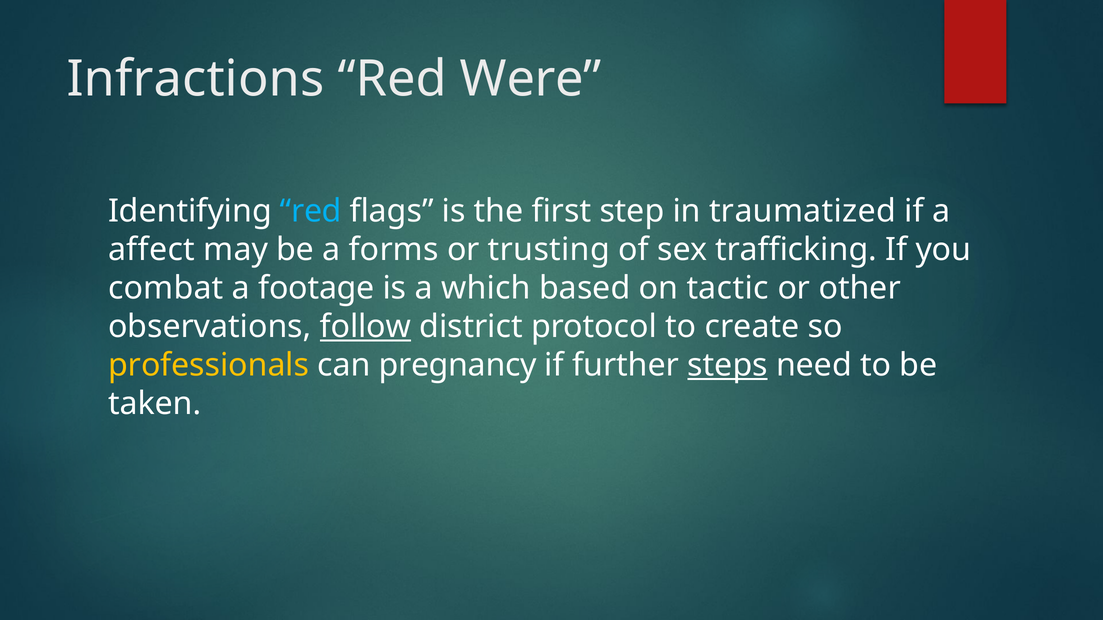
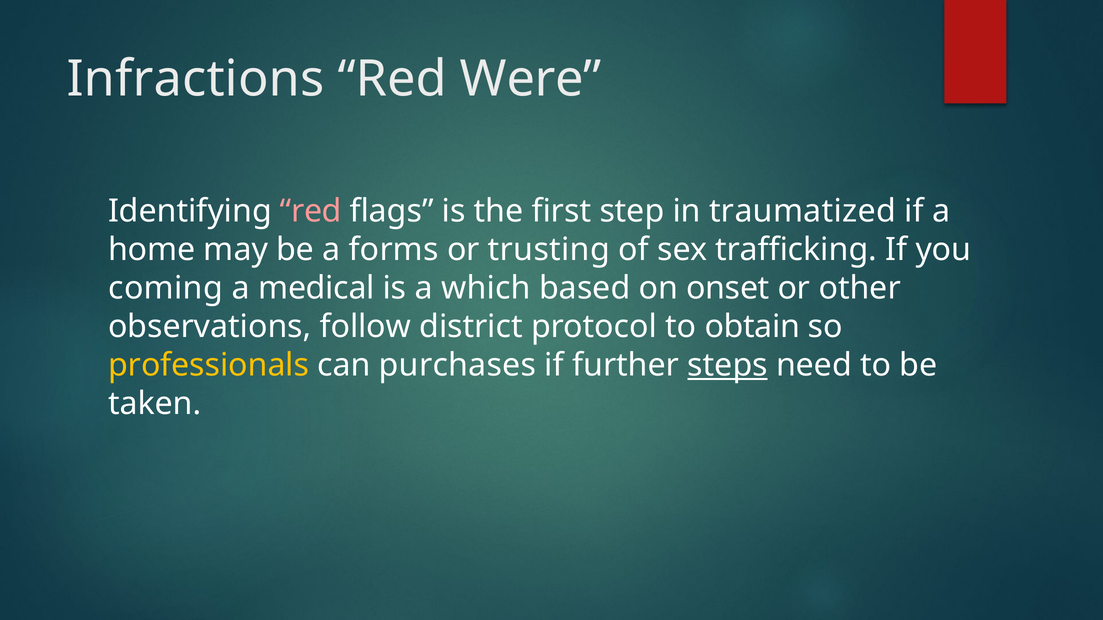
red at (311, 211) colour: light blue -> pink
affect: affect -> home
combat: combat -> coming
footage: footage -> medical
tactic: tactic -> onset
follow underline: present -> none
create: create -> obtain
pregnancy: pregnancy -> purchases
